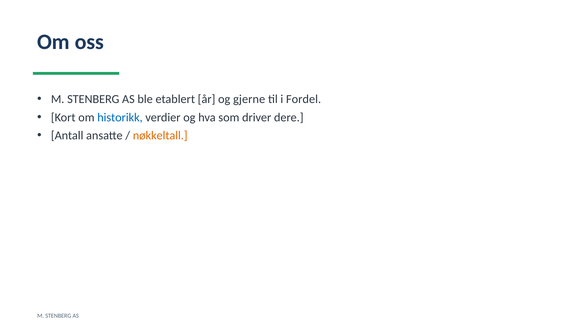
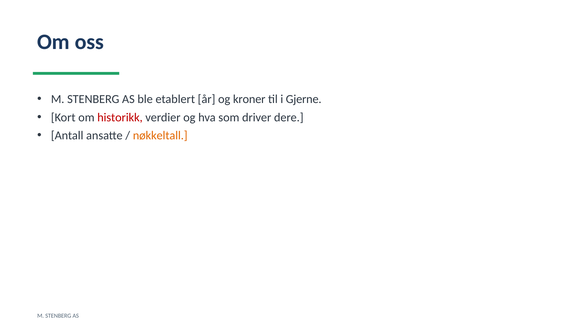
gjerne: gjerne -> kroner
Fordel: Fordel -> Gjerne
historikk colour: blue -> red
